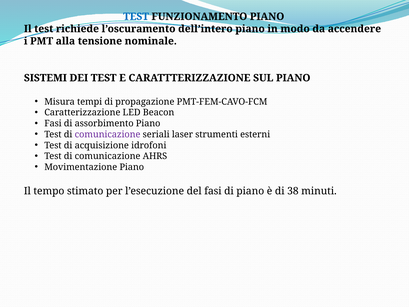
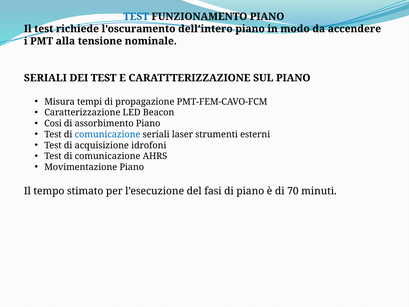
SISTEMI at (45, 78): SISTEMI -> SERIALI
Fasi at (53, 123): Fasi -> Cosi
comunicazione at (108, 134) colour: purple -> blue
38: 38 -> 70
